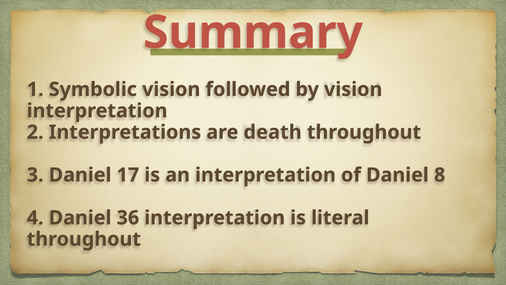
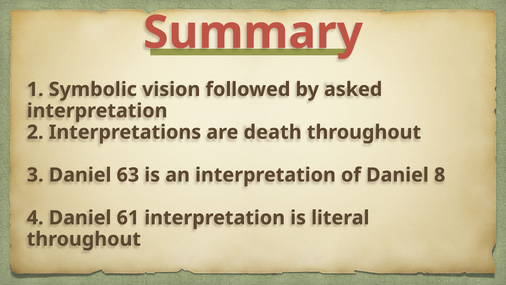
by vision: vision -> asked
17: 17 -> 63
36: 36 -> 61
